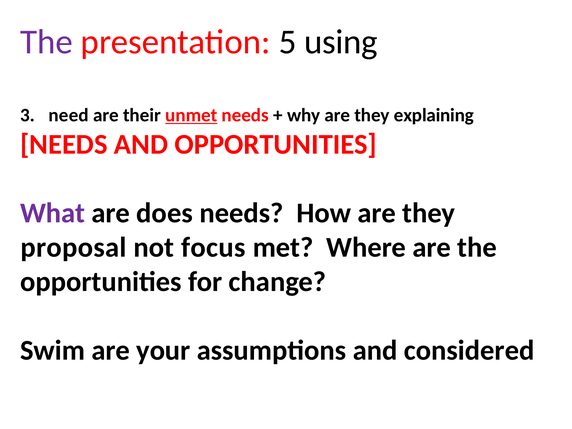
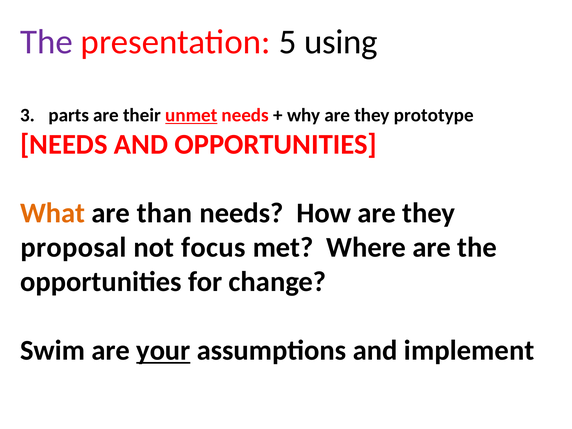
need: need -> parts
explaining: explaining -> prototype
What colour: purple -> orange
does: does -> than
your underline: none -> present
considered: considered -> implement
